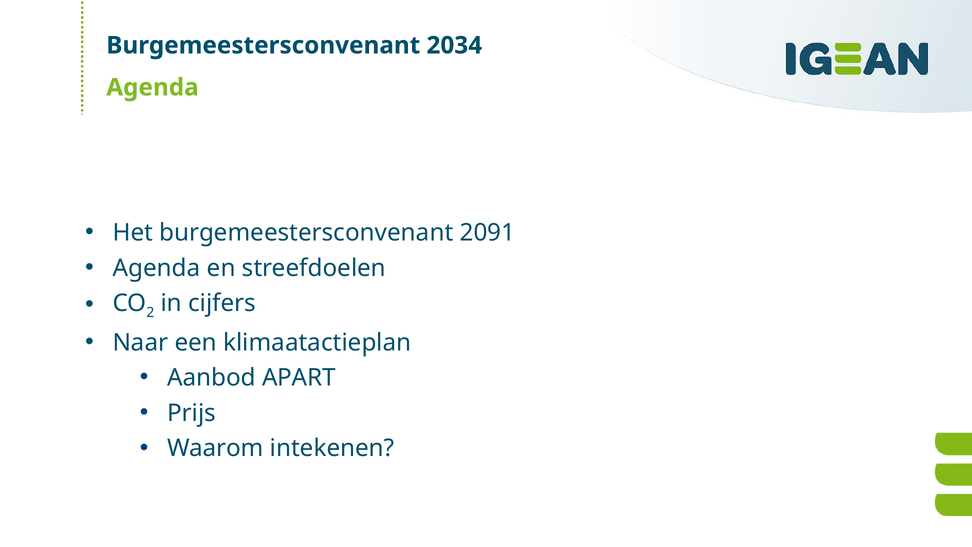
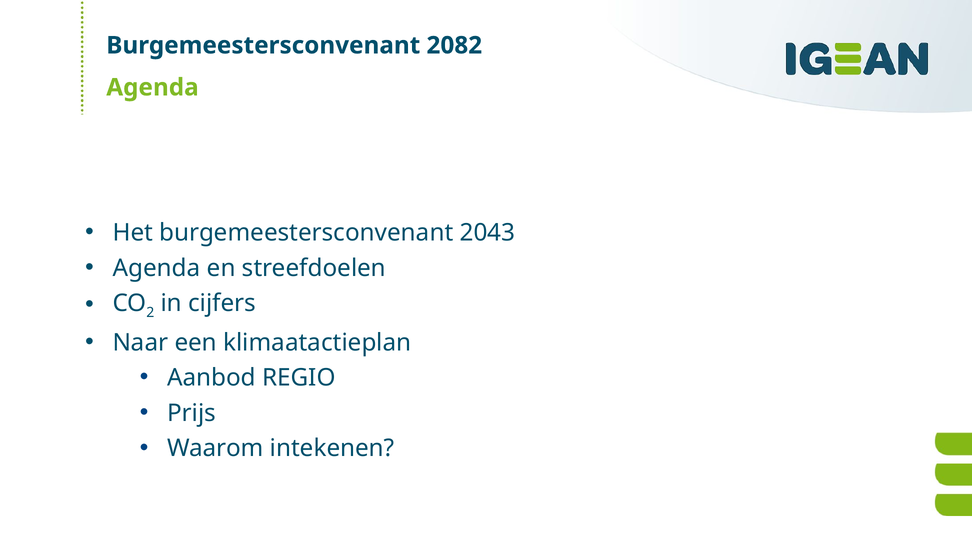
2034: 2034 -> 2082
2091: 2091 -> 2043
APART: APART -> REGIO
